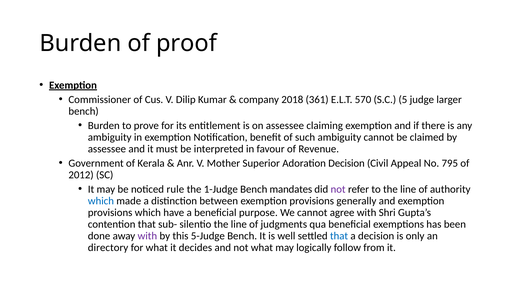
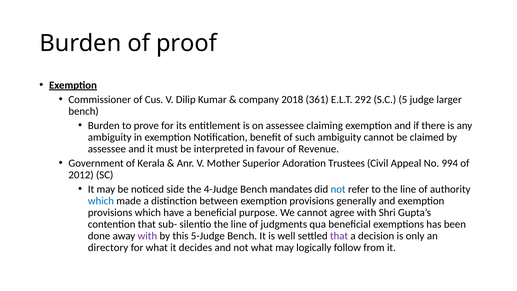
570: 570 -> 292
Adoration Decision: Decision -> Trustees
795: 795 -> 994
rule: rule -> side
1-Judge: 1-Judge -> 4-Judge
not at (338, 189) colour: purple -> blue
that at (339, 236) colour: blue -> purple
